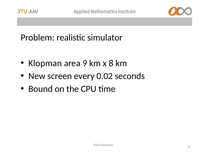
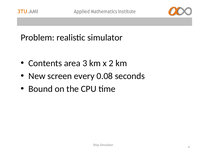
Klopman: Klopman -> Contents
9: 9 -> 3
8: 8 -> 2
0.02: 0.02 -> 0.08
